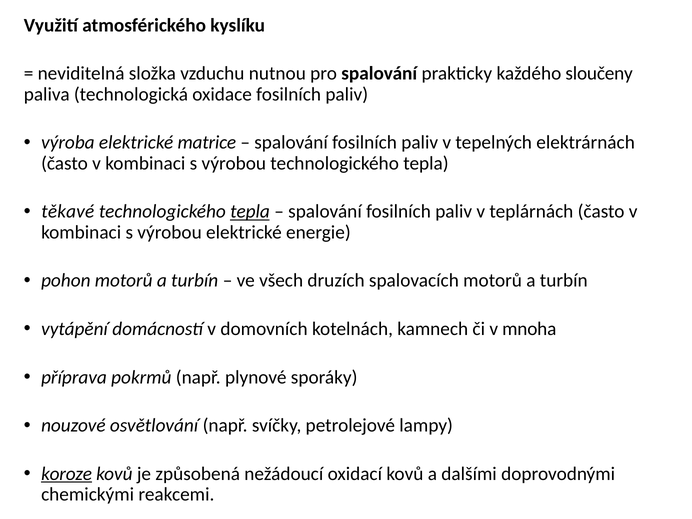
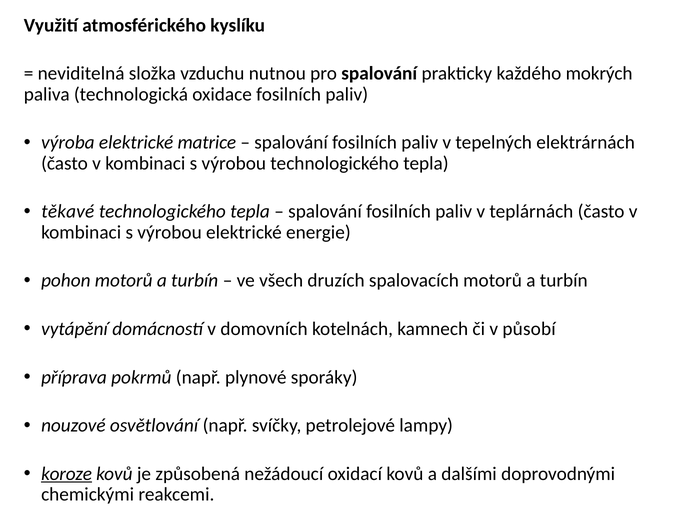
sloučeny: sloučeny -> mokrých
tepla at (250, 212) underline: present -> none
mnoha: mnoha -> působí
